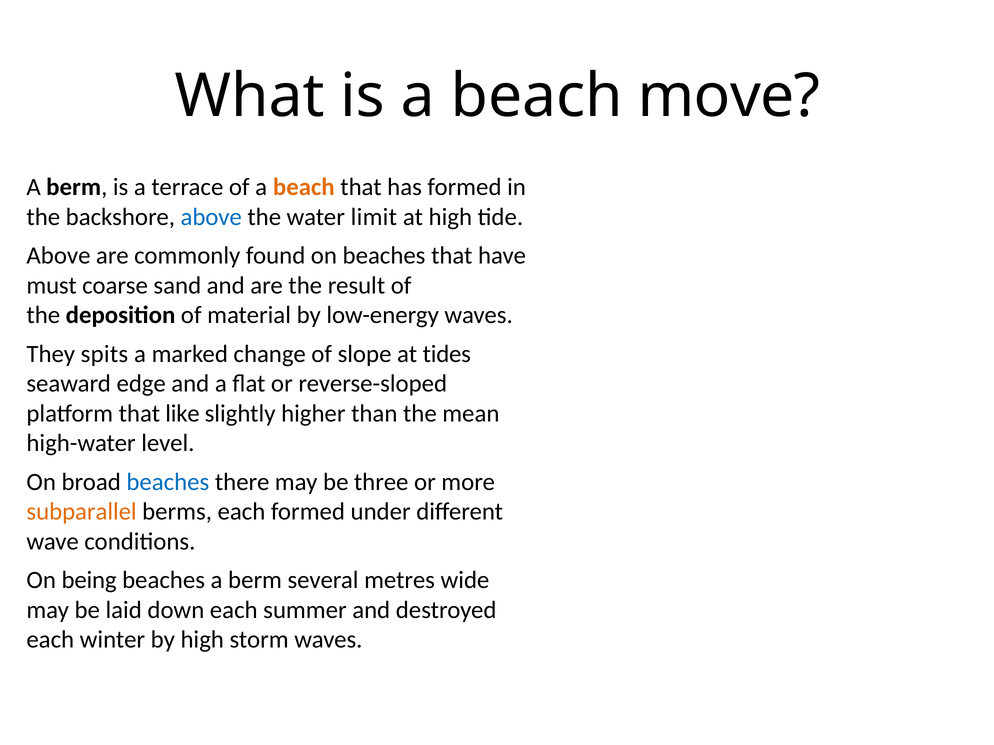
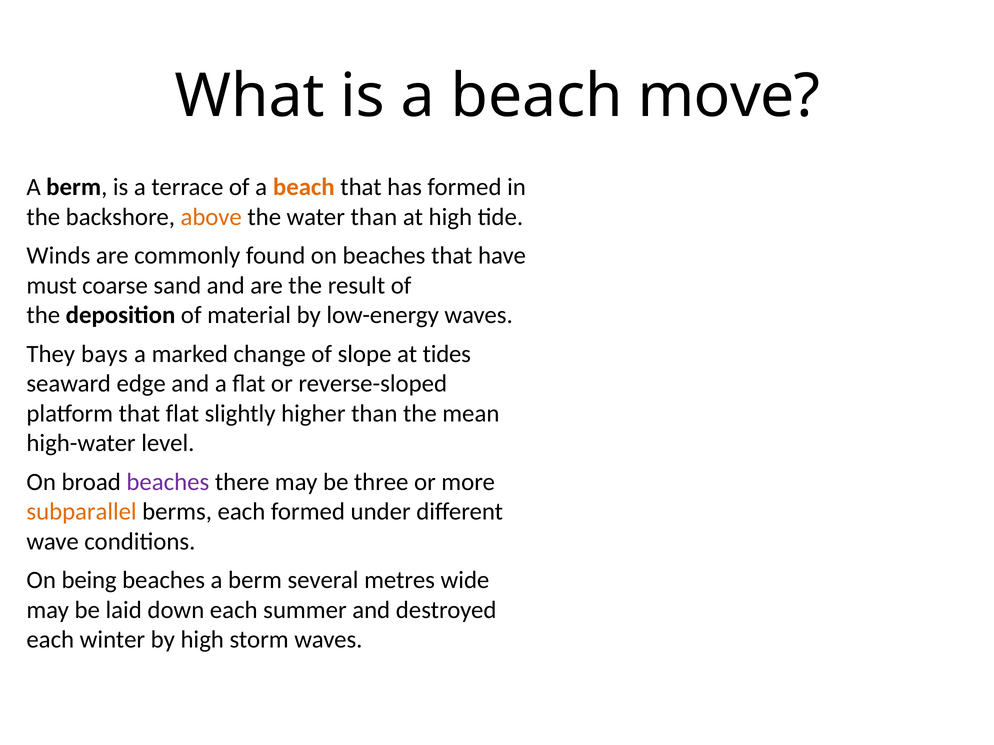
above at (211, 217) colour: blue -> orange
water limit: limit -> than
Above at (59, 256): Above -> Winds
spits: spits -> bays
that like: like -> flat
beaches at (168, 482) colour: blue -> purple
